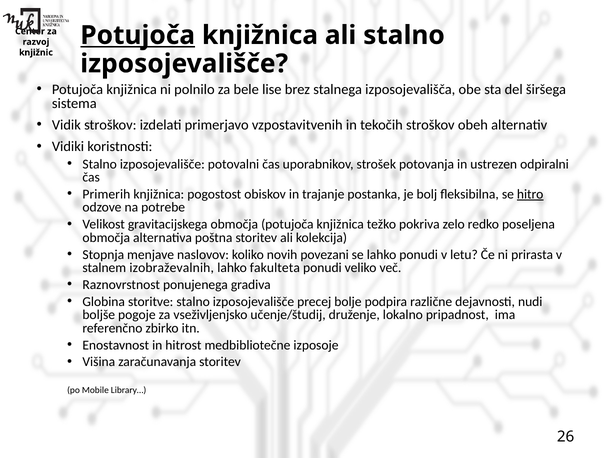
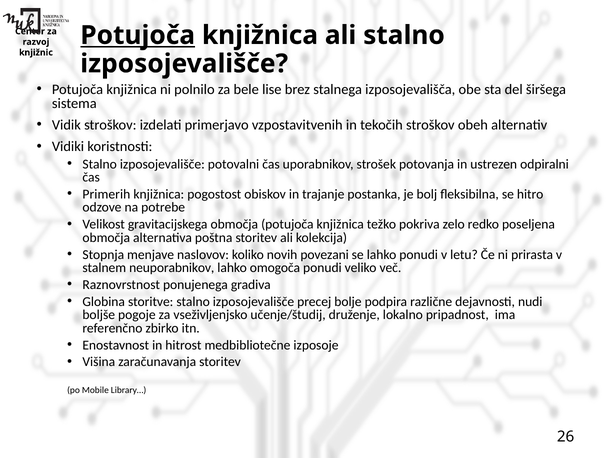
hitro underline: present -> none
izobraževalnih: izobraževalnih -> neuporabnikov
fakulteta: fakulteta -> omogoča
